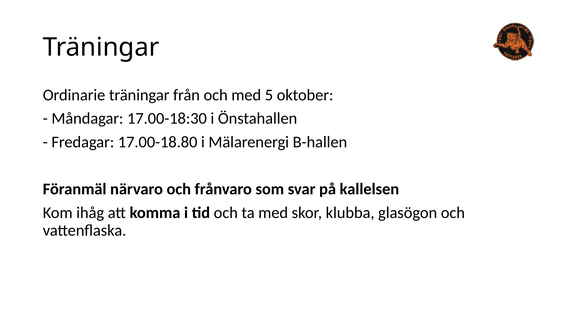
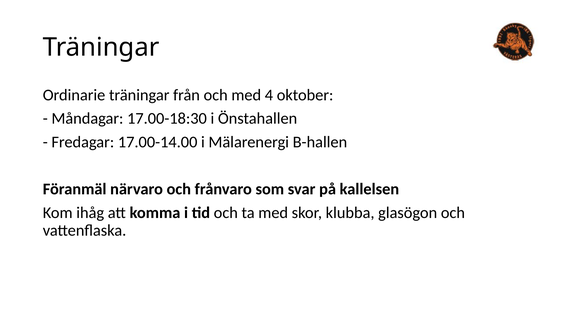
5: 5 -> 4
17.00-18.80: 17.00-18.80 -> 17.00-14.00
